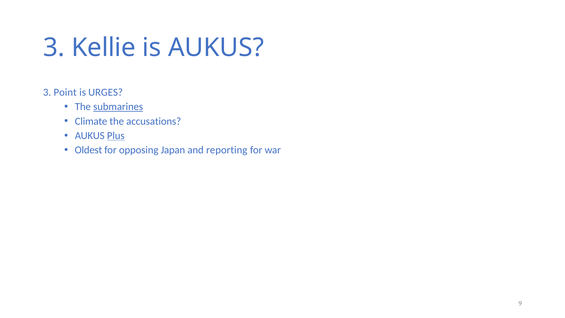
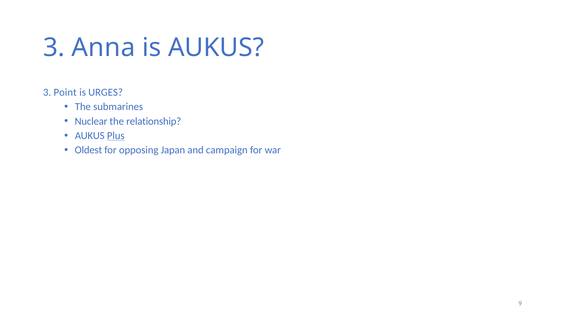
Kellie: Kellie -> Anna
submarines underline: present -> none
Climate: Climate -> Nuclear
accusations: accusations -> relationship
reporting: reporting -> campaign
